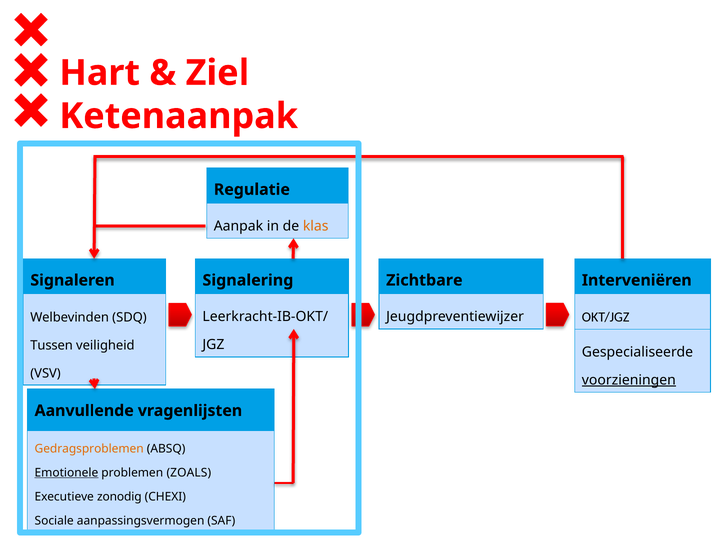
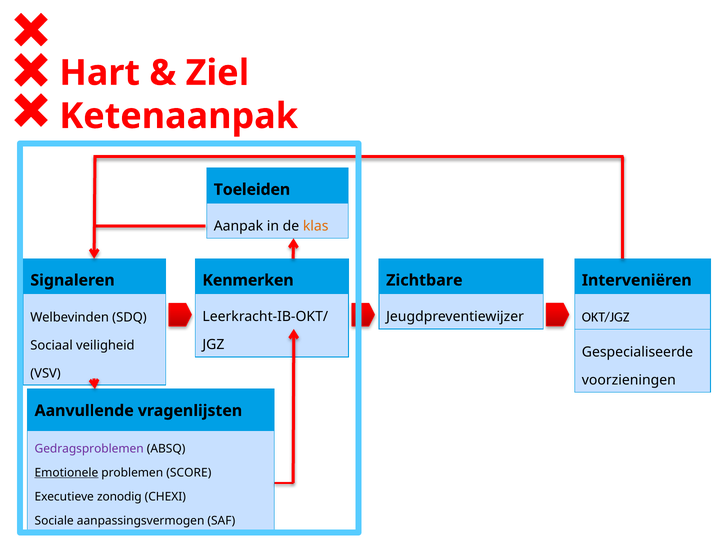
Regulatie: Regulatie -> Toeleiden
Signalering: Signalering -> Kenmerken
Tussen: Tussen -> Sociaal
voorzieningen underline: present -> none
Gedragsproblemen colour: orange -> purple
ZOALS: ZOALS -> SCORE
